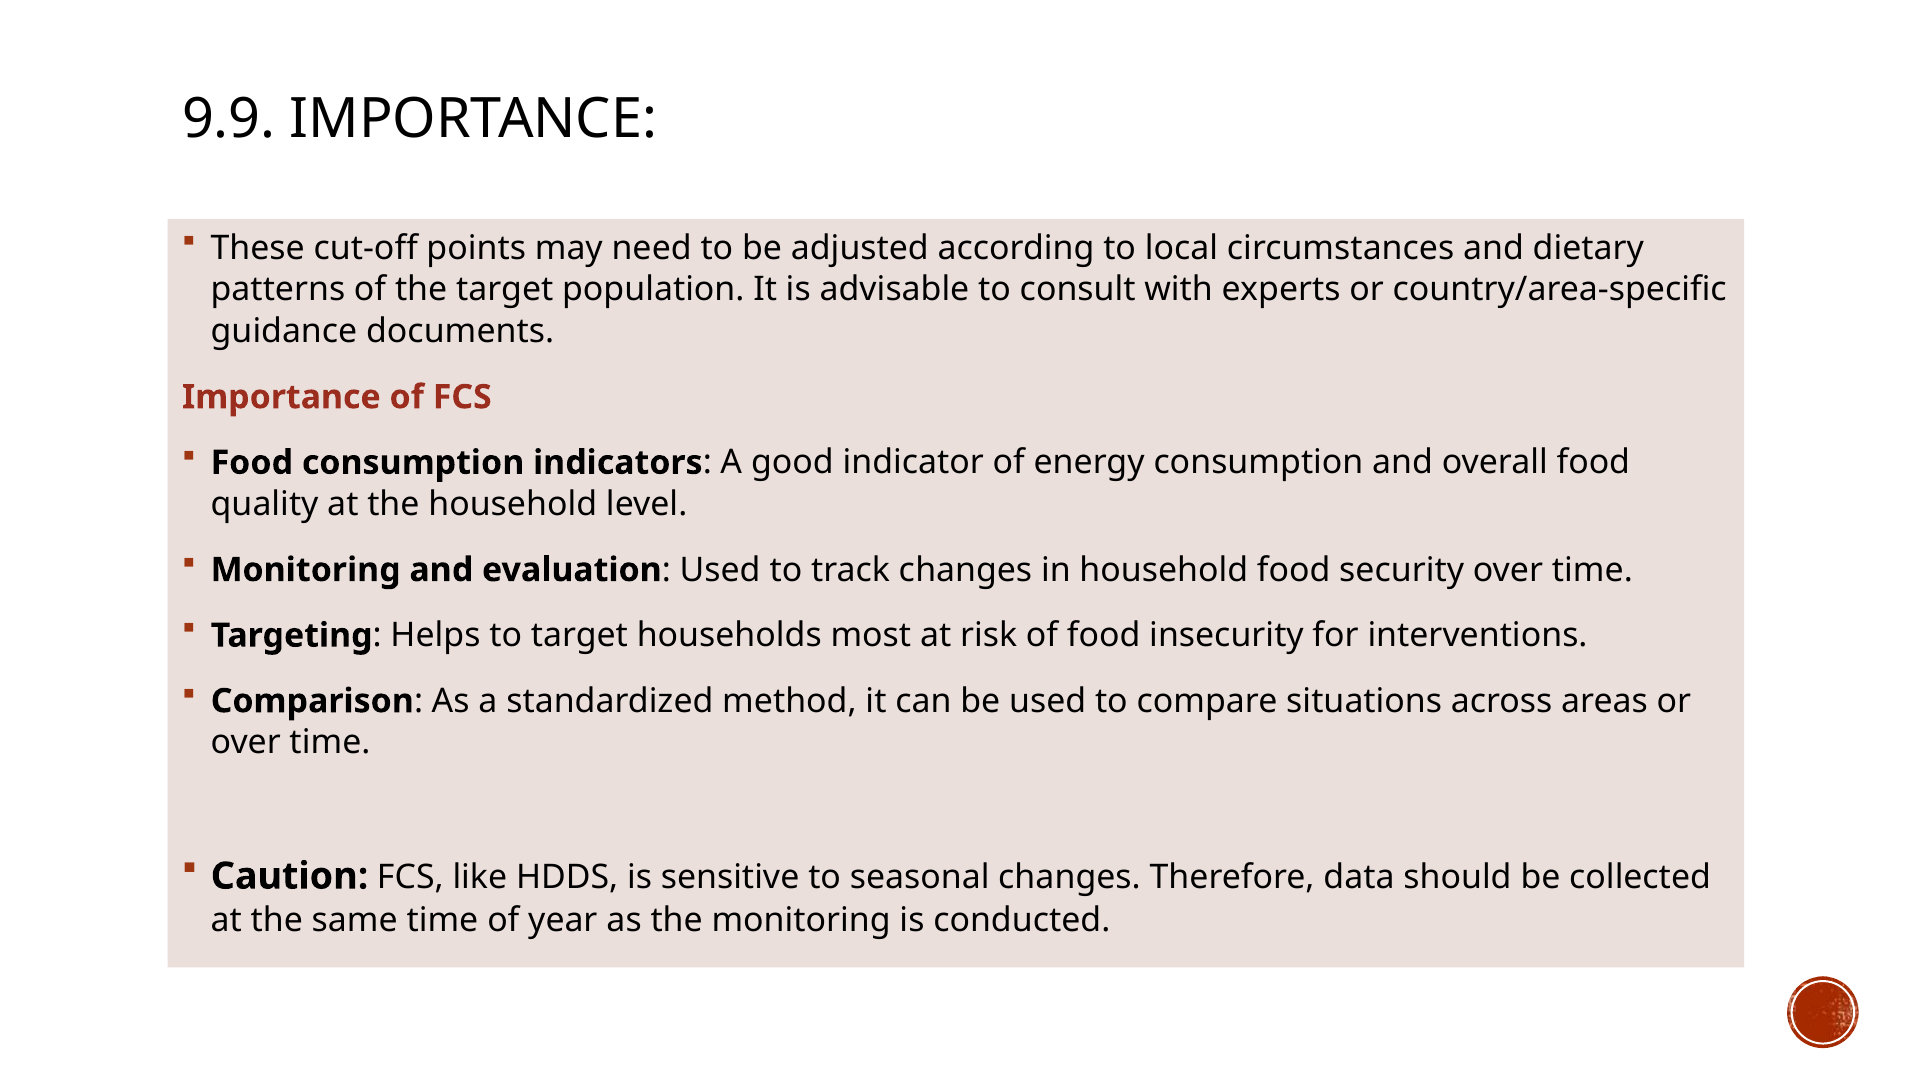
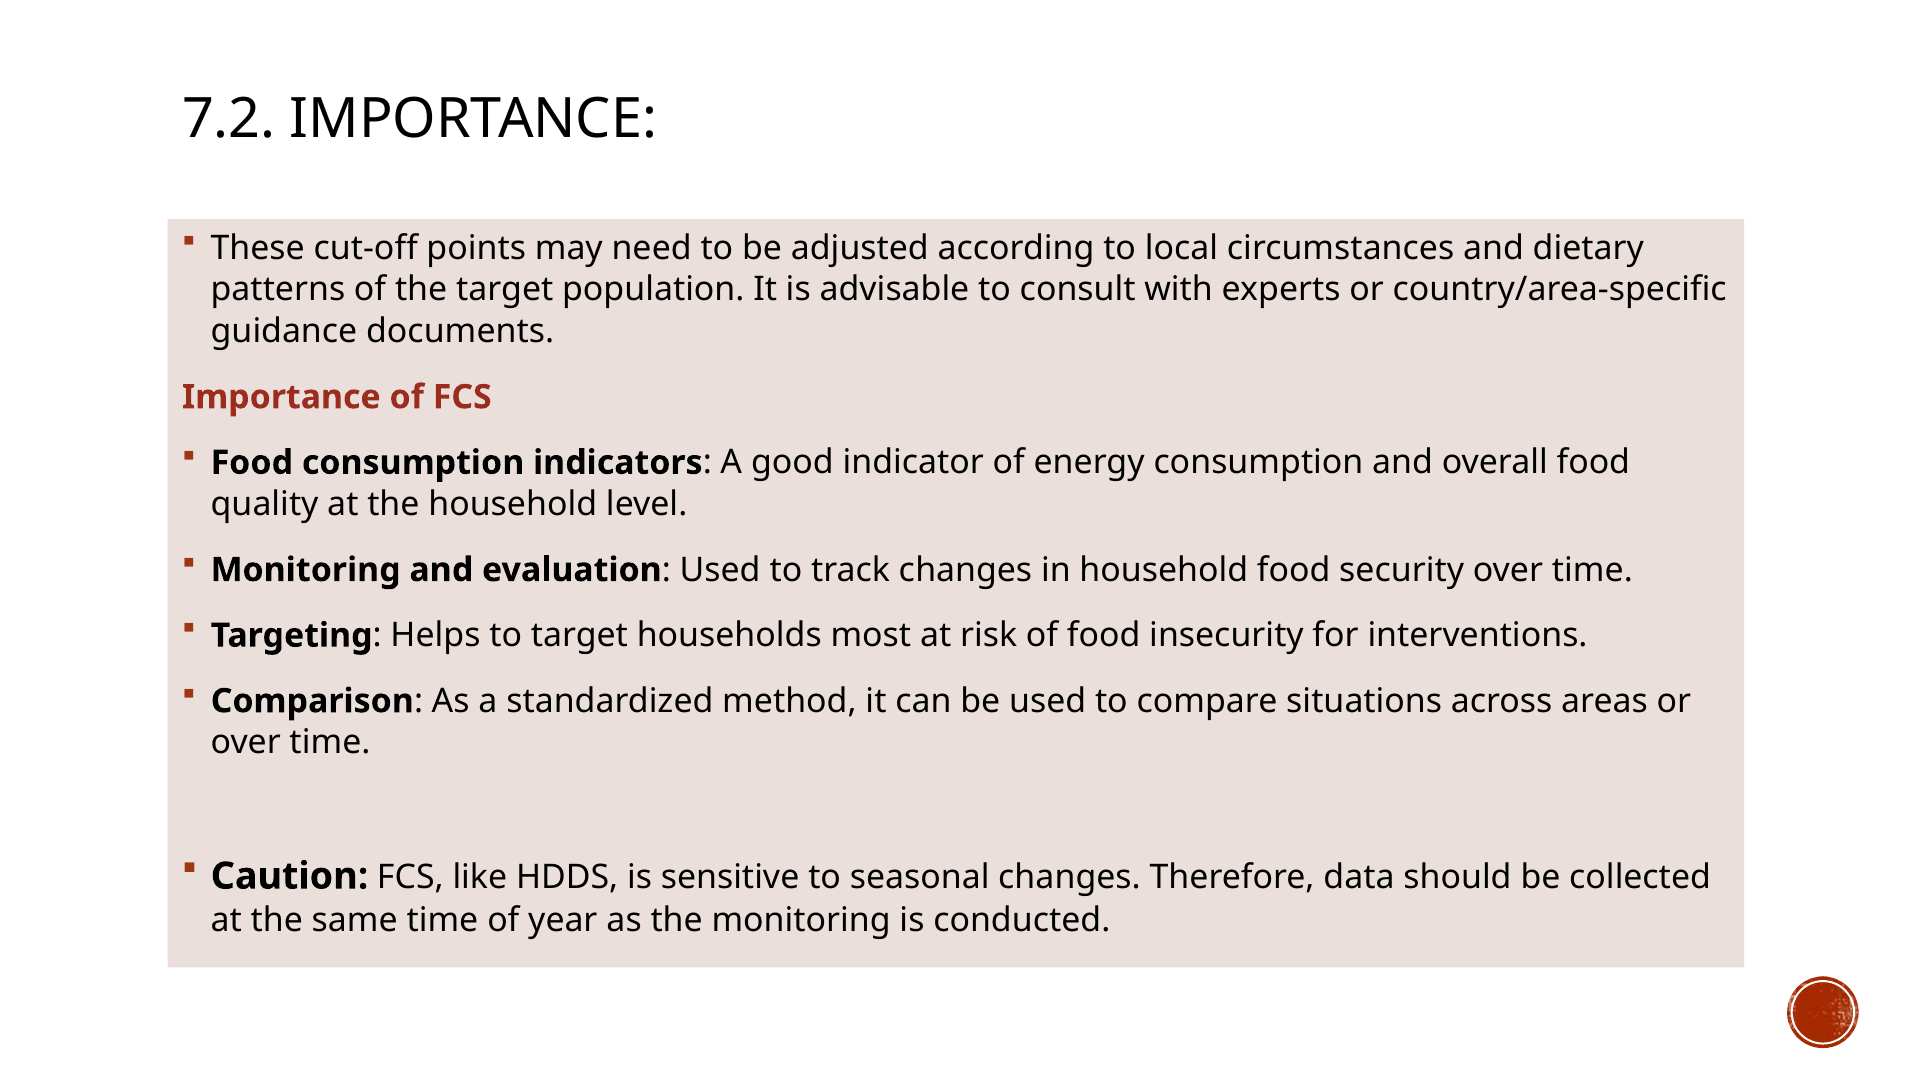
9.9: 9.9 -> 7.2
